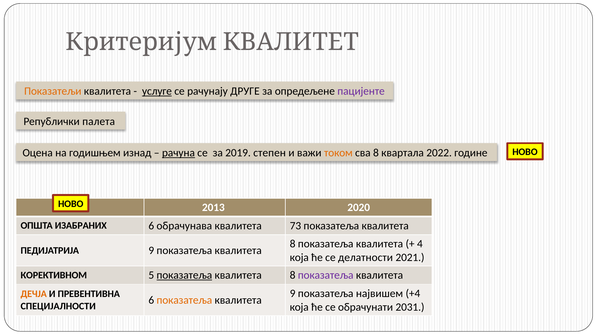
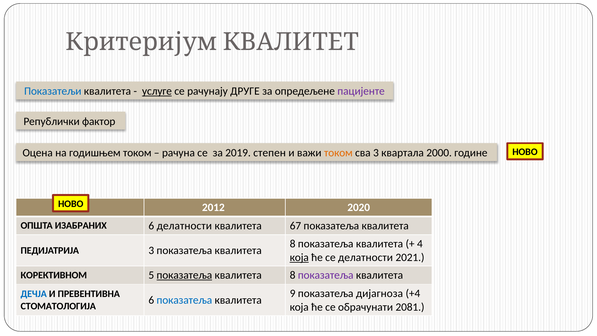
Показатељи colour: orange -> blue
палета: палета -> фактор
годишњем изнад: изнад -> током
рачуна underline: present -> none
сва 8: 8 -> 3
2022: 2022 -> 2000
2013: 2013 -> 2012
6 обрачунава: обрачунава -> делатности
73: 73 -> 67
ПЕДИЈАТРИЈА 9: 9 -> 3
која at (299, 257) underline: none -> present
највишем: највишем -> дијагноза
ДЕЧЈА colour: orange -> blue
показатеља at (184, 300) colour: orange -> blue
СПЕЦИЈАЛНОСТИ: СПЕЦИЈАЛНОСТИ -> СТОМАТОЛОГИЈА
2031: 2031 -> 2081
